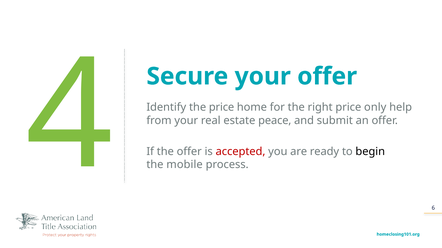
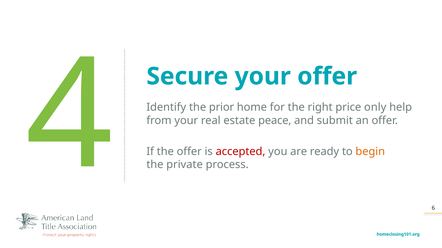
the price: price -> prior
begin colour: black -> orange
mobile: mobile -> private
